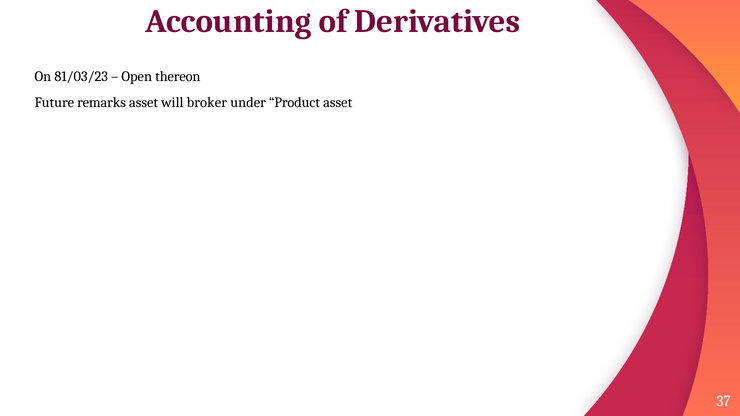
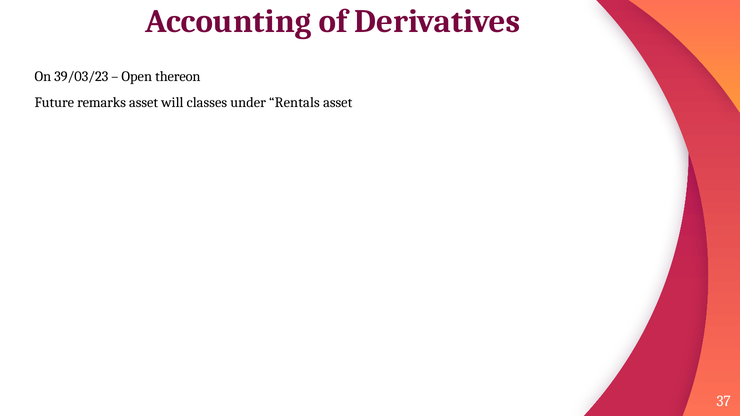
81/03/23: 81/03/23 -> 39/03/23
broker: broker -> classes
Product: Product -> Rentals
